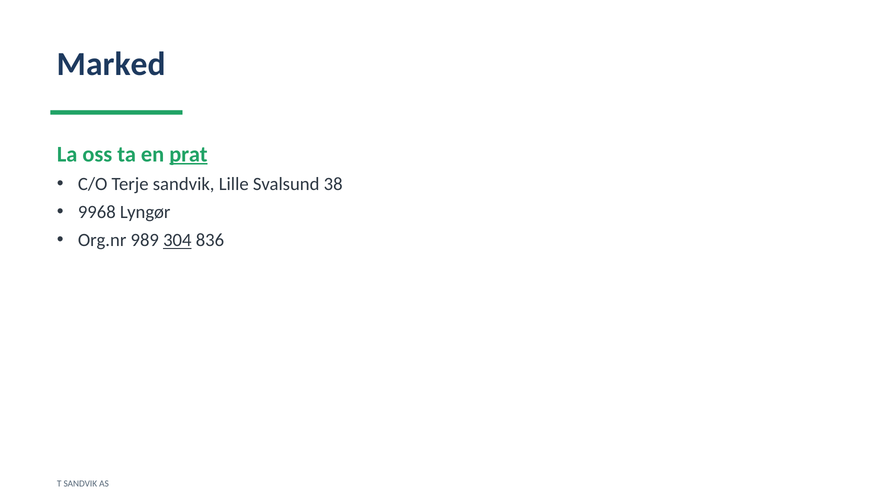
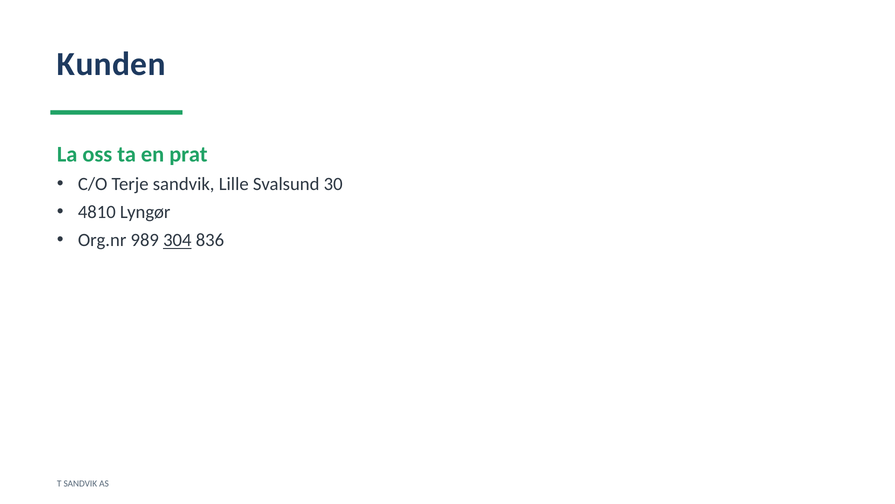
Marked: Marked -> Kunden
prat underline: present -> none
38: 38 -> 30
9968: 9968 -> 4810
